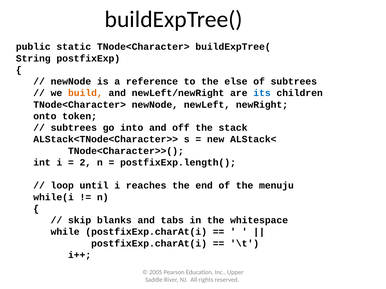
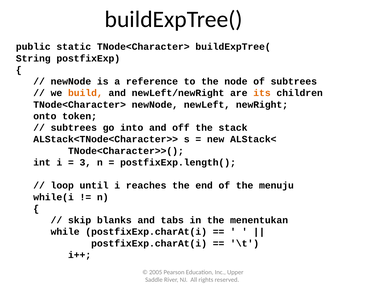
else: else -> node
its colour: blue -> orange
2: 2 -> 3
whitespace: whitespace -> menentukan
